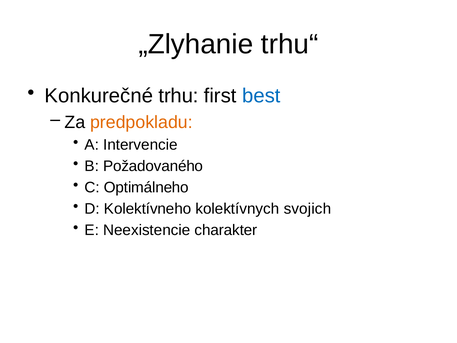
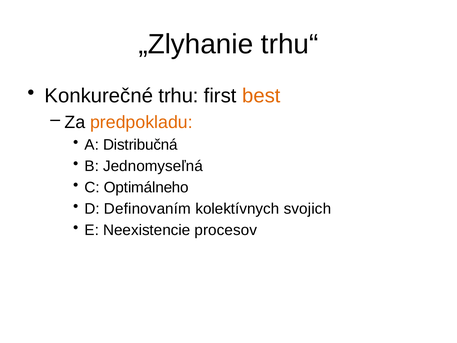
best colour: blue -> orange
Intervencie: Intervencie -> Distribučná
Požadovaného: Požadovaného -> Jednomyseľná
Kolektívneho: Kolektívneho -> Definovaním
charakter: charakter -> procesov
